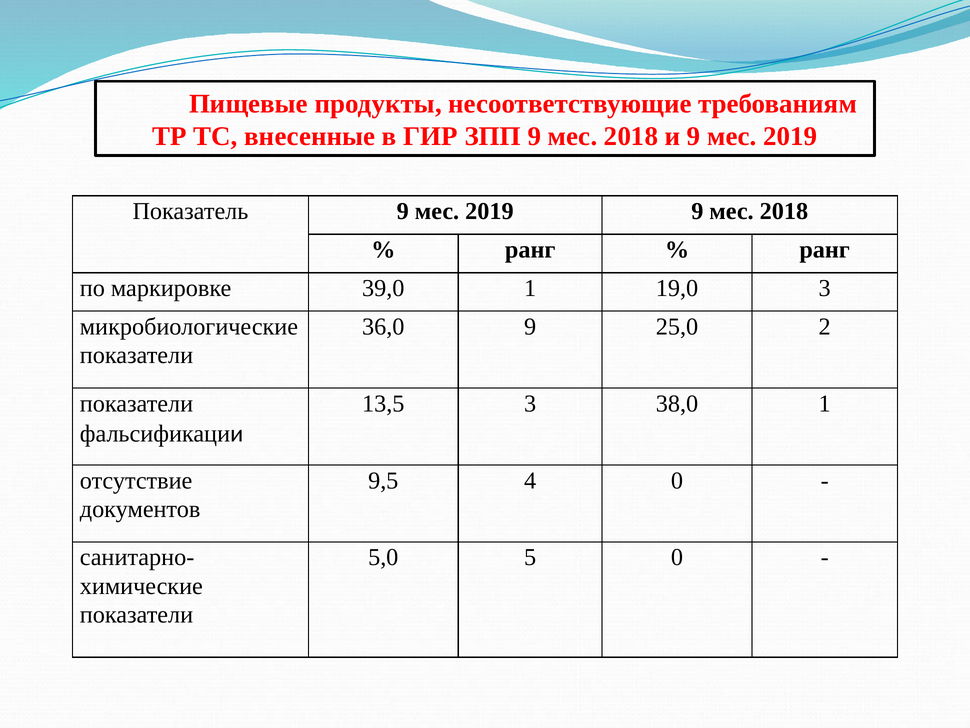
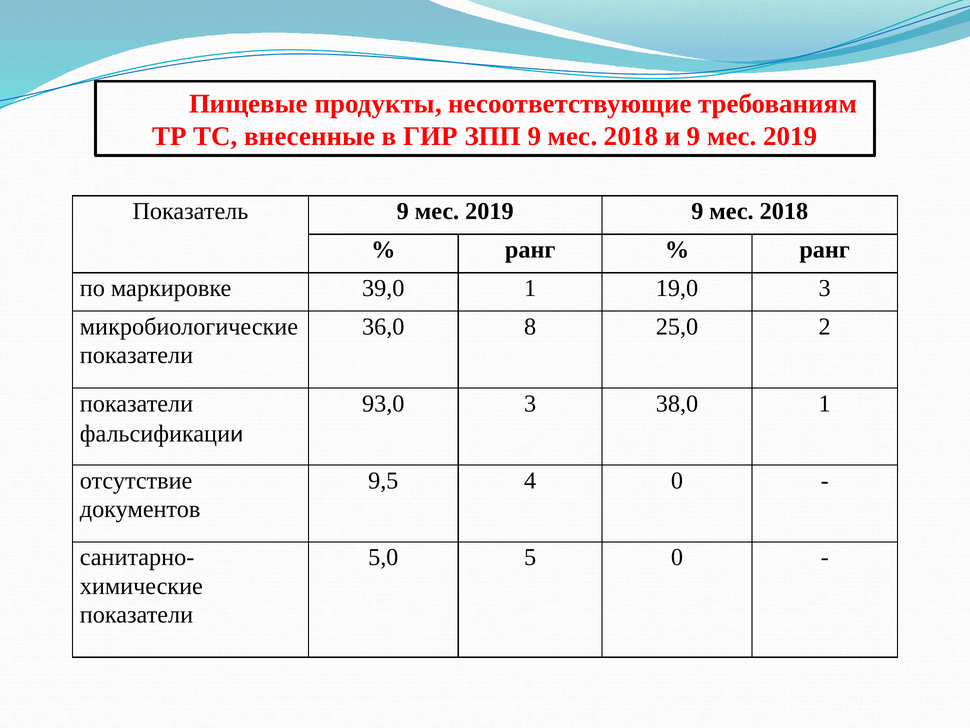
36,0 9: 9 -> 8
13,5: 13,5 -> 93,0
